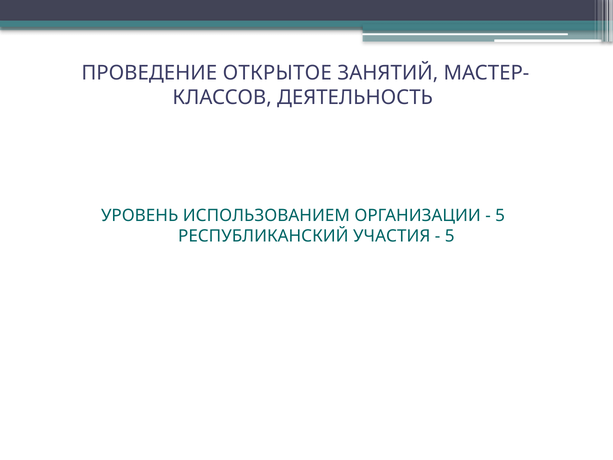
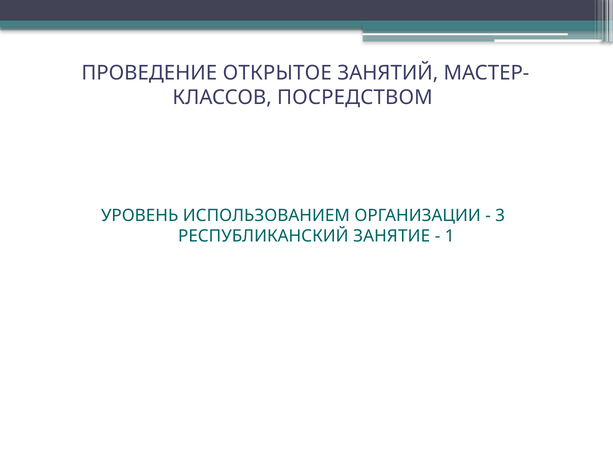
ДЕЯТЕЛЬНОСТЬ: ДЕЯТЕЛЬНОСТЬ -> ПОСРЕДСТВОМ
5 at (500, 215): 5 -> 3
УЧАСТИЯ: УЧАСТИЯ -> ЗАНЯТИЕ
5 at (450, 236): 5 -> 1
